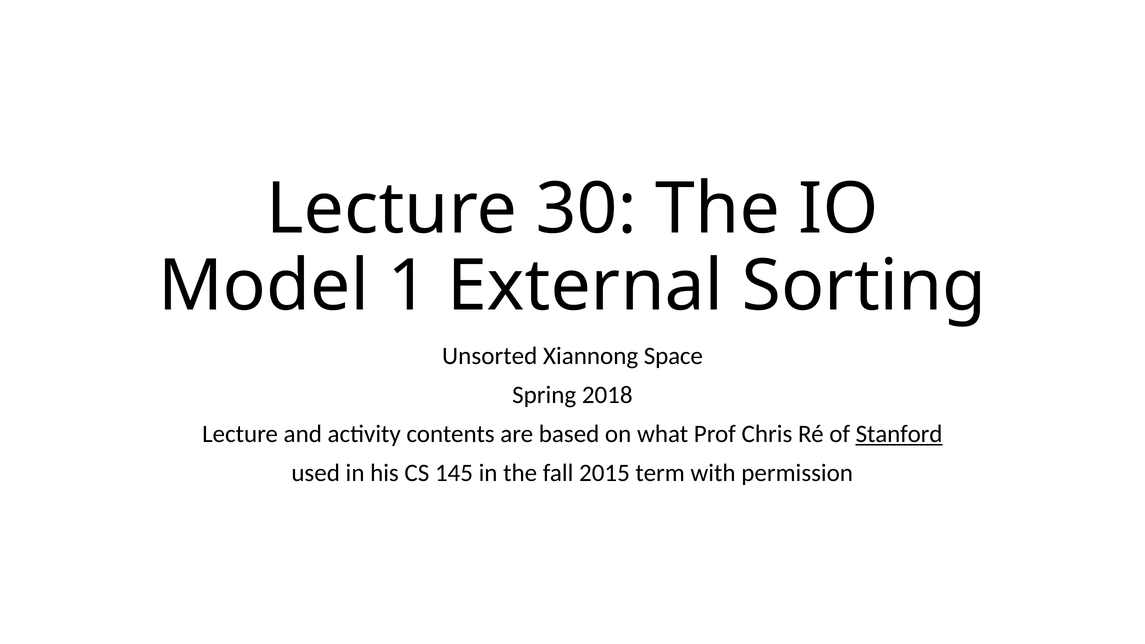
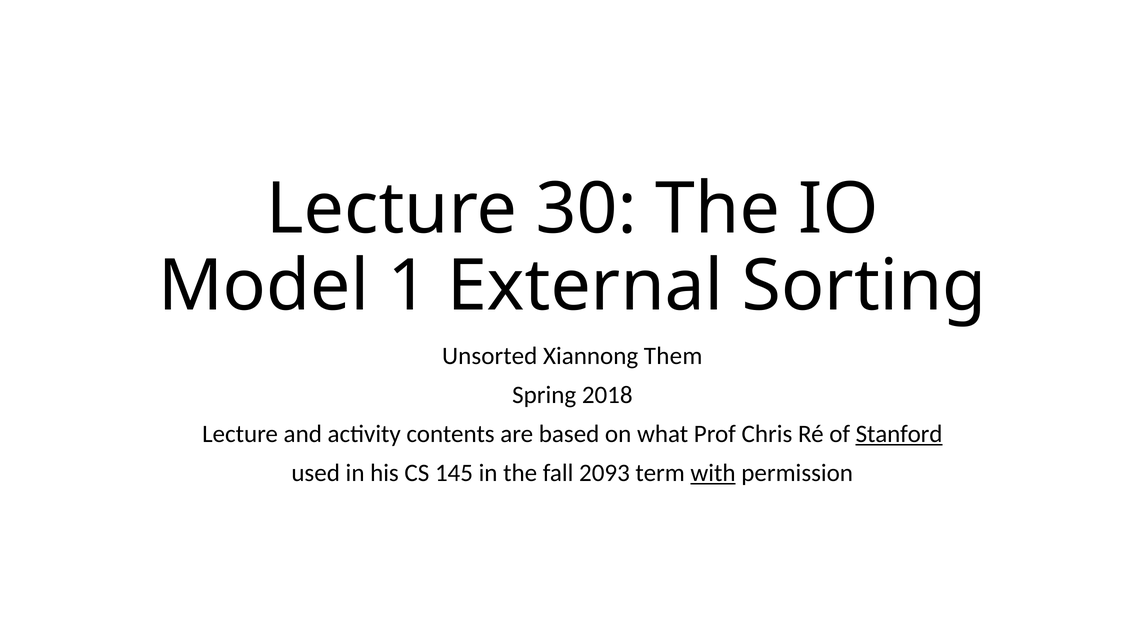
Space: Space -> Them
2015: 2015 -> 2093
with underline: none -> present
